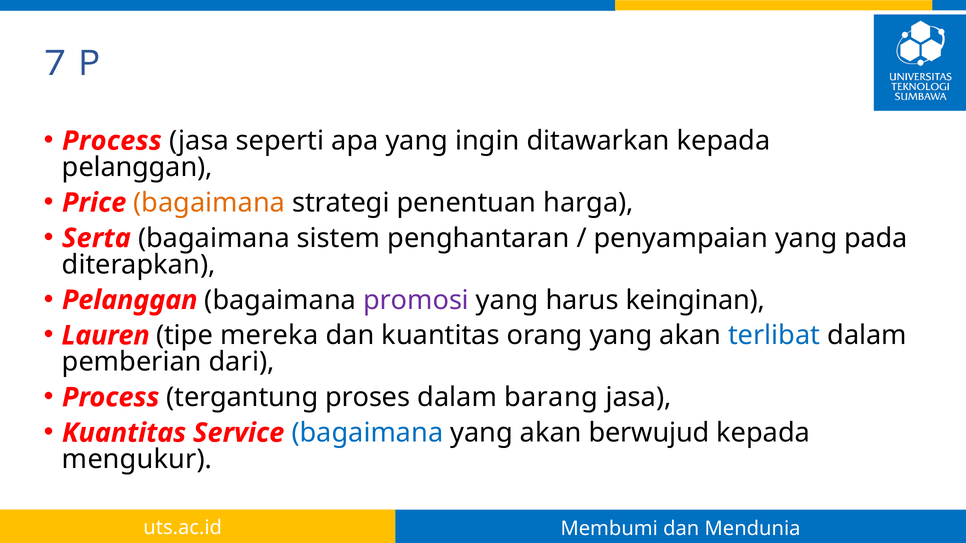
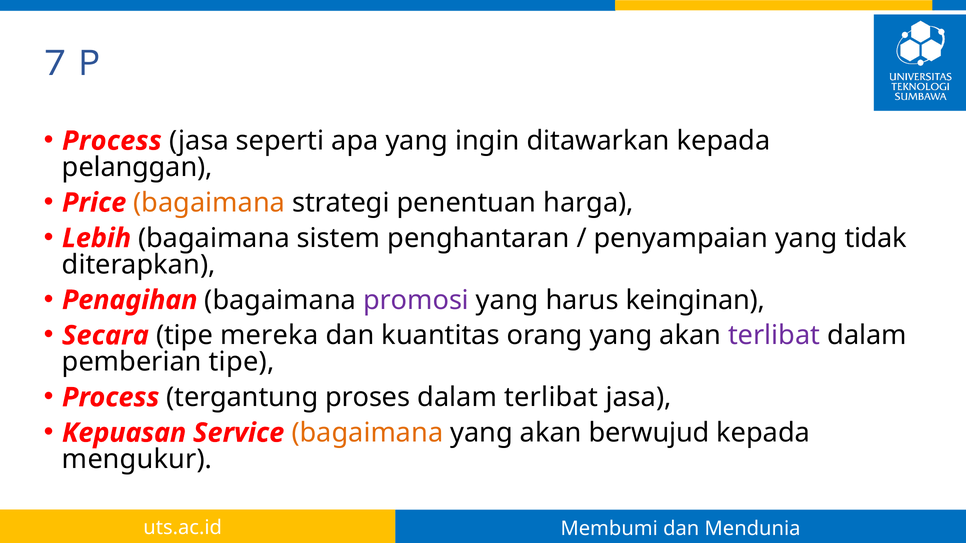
Serta: Serta -> Lebih
pada: pada -> tidak
Pelanggan at (130, 300): Pelanggan -> Penagihan
Lauren: Lauren -> Secara
terlibat at (774, 336) colour: blue -> purple
pemberian dari: dari -> tipe
dalam barang: barang -> terlibat
Kuantitas at (124, 433): Kuantitas -> Kepuasan
bagaimana at (367, 433) colour: blue -> orange
